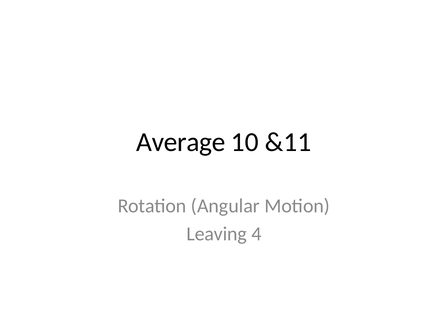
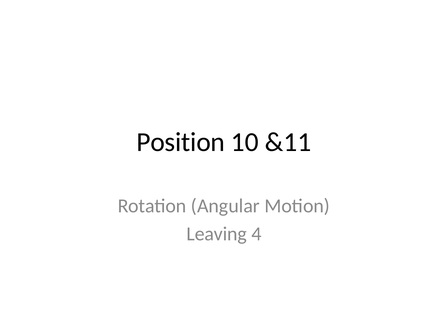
Average: Average -> Position
